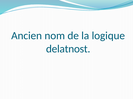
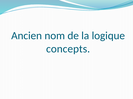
delatnost: delatnost -> concepts
